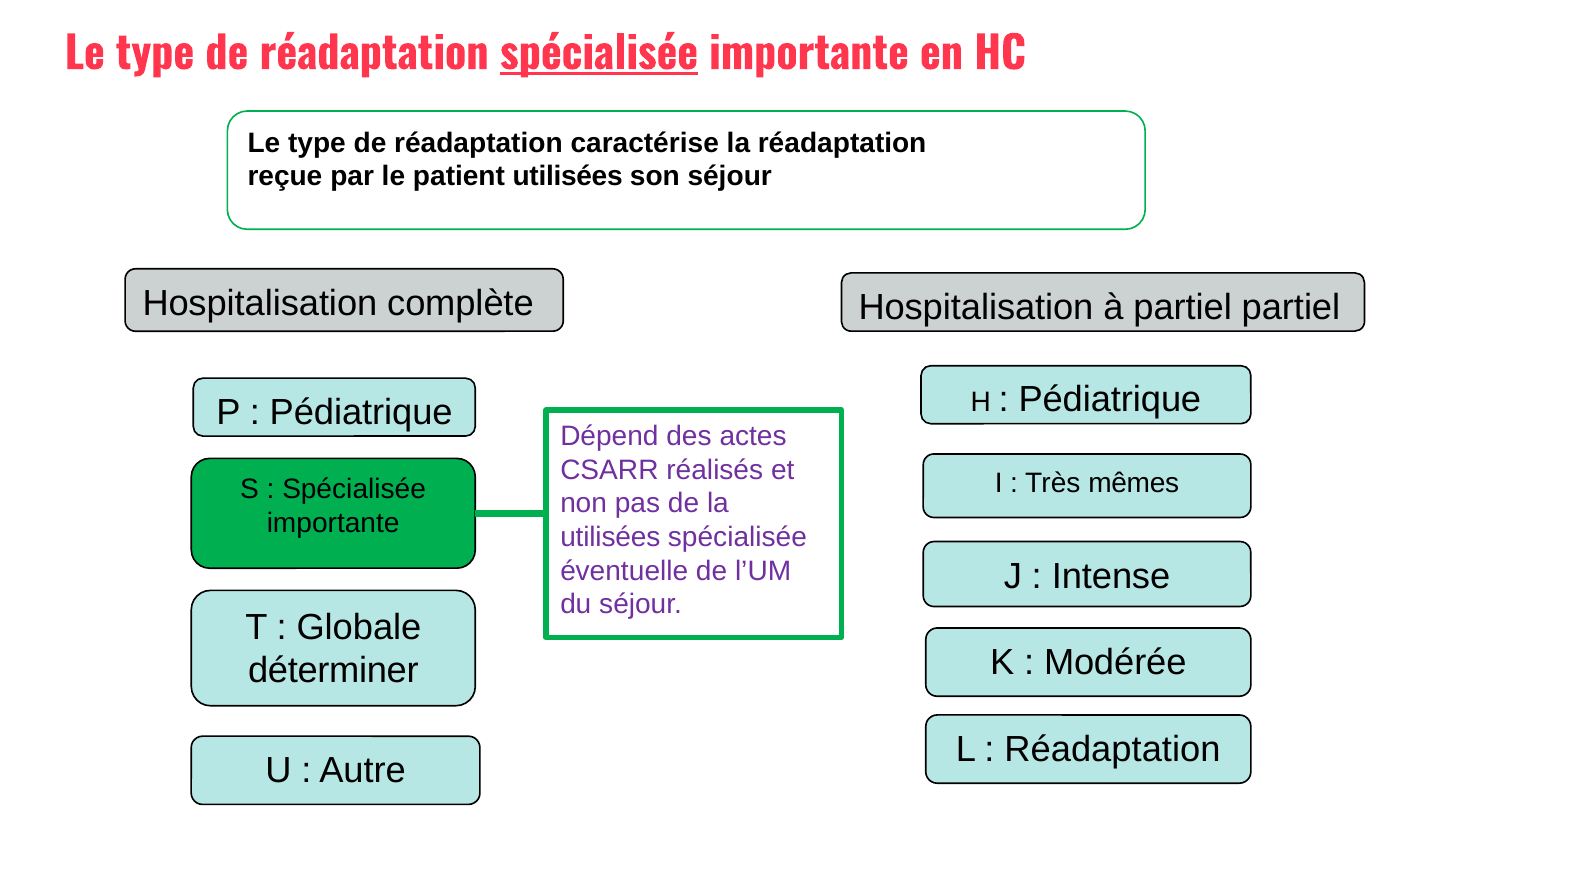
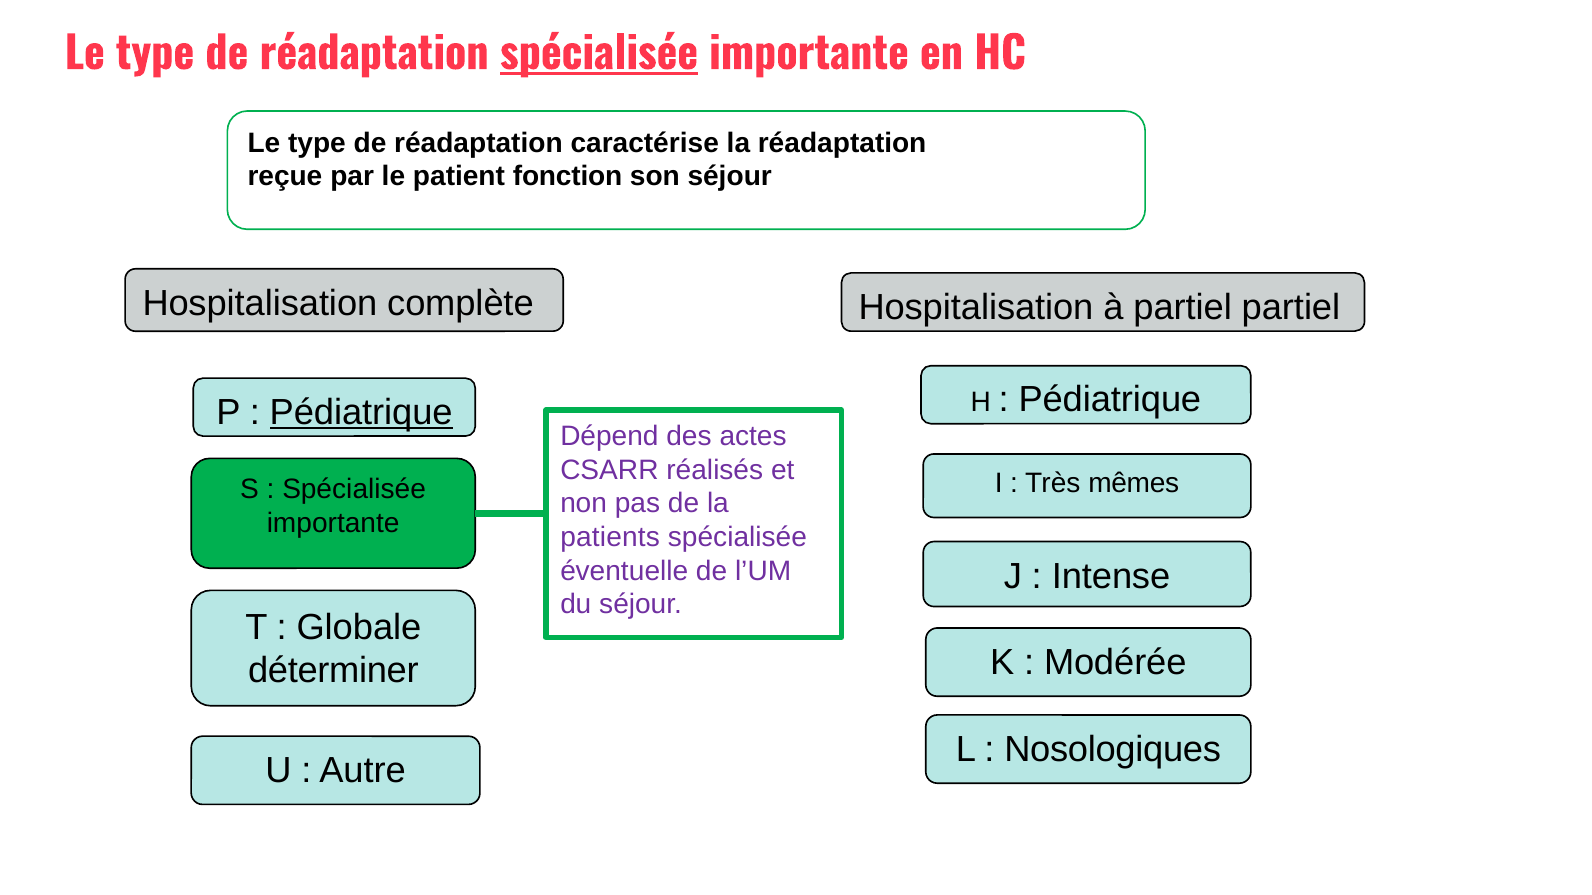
patient utilisées: utilisées -> fonction
Pédiatrique at (361, 413) underline: none -> present
utilisées at (610, 538): utilisées -> patients
Réadaptation at (1112, 750): Réadaptation -> Nosologiques
